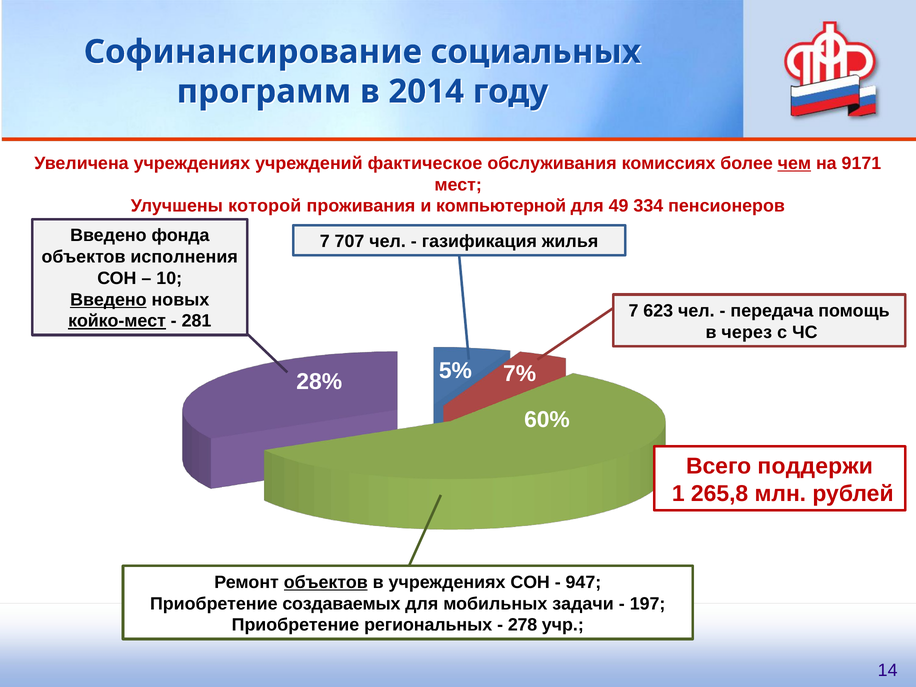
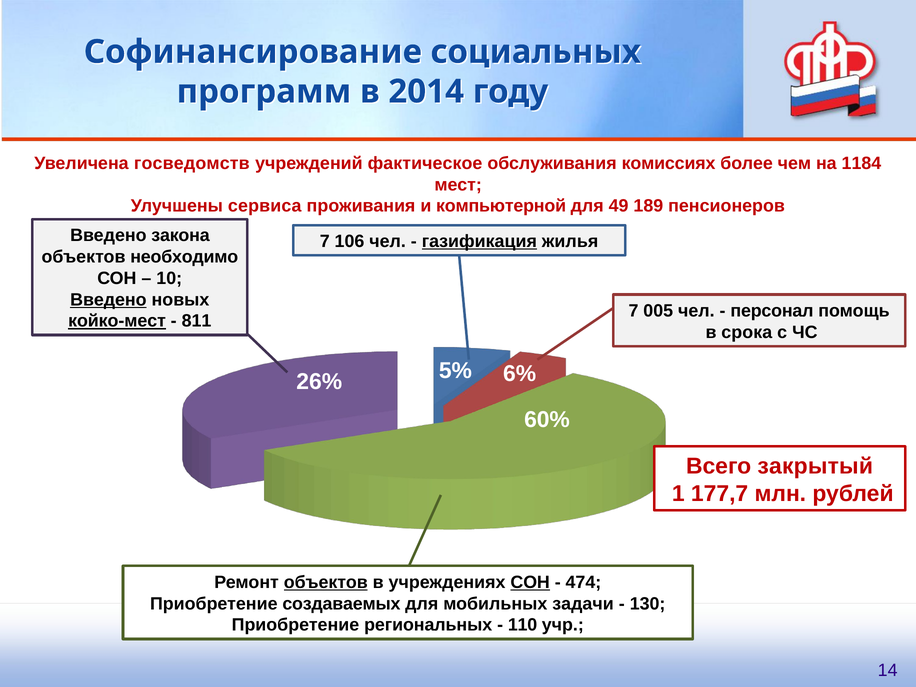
Увеличена учреждениях: учреждениях -> госведомств
чем underline: present -> none
9171: 9171 -> 1184
которой: которой -> сервиса
334: 334 -> 189
фонда: фонда -> закона
707: 707 -> 106
газификация underline: none -> present
исполнения: исполнения -> необходимо
623: 623 -> 005
передача: передача -> персонал
281: 281 -> 811
через: через -> срока
7%: 7% -> 6%
28%: 28% -> 26%
поддержи: поддержи -> закрытый
265,8: 265,8 -> 177,7
СОН at (530, 582) underline: none -> present
947: 947 -> 474
197: 197 -> 130
278: 278 -> 110
